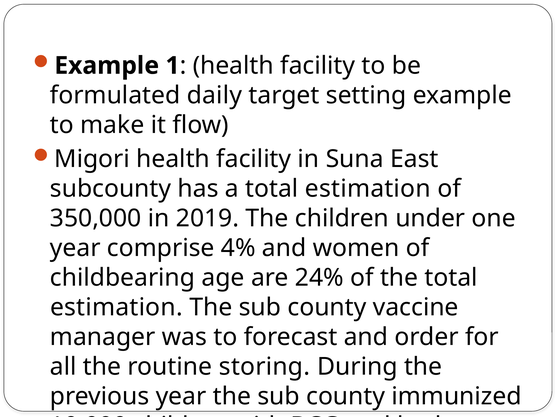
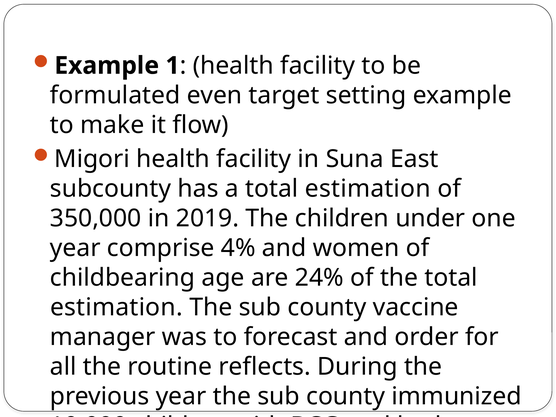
daily: daily -> even
storing: storing -> reflects
